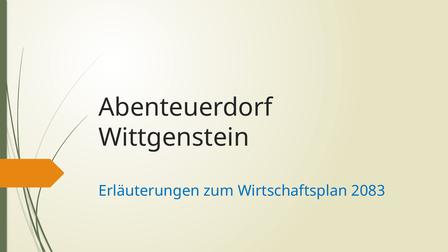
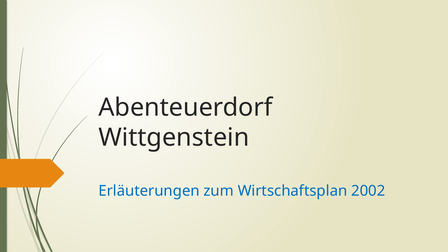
2083: 2083 -> 2002
